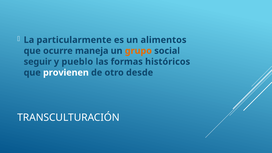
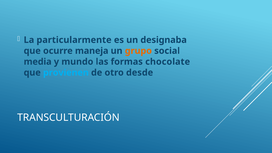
alimentos: alimentos -> designaba
seguir: seguir -> media
pueblo: pueblo -> mundo
históricos: históricos -> chocolate
provienen colour: white -> light blue
